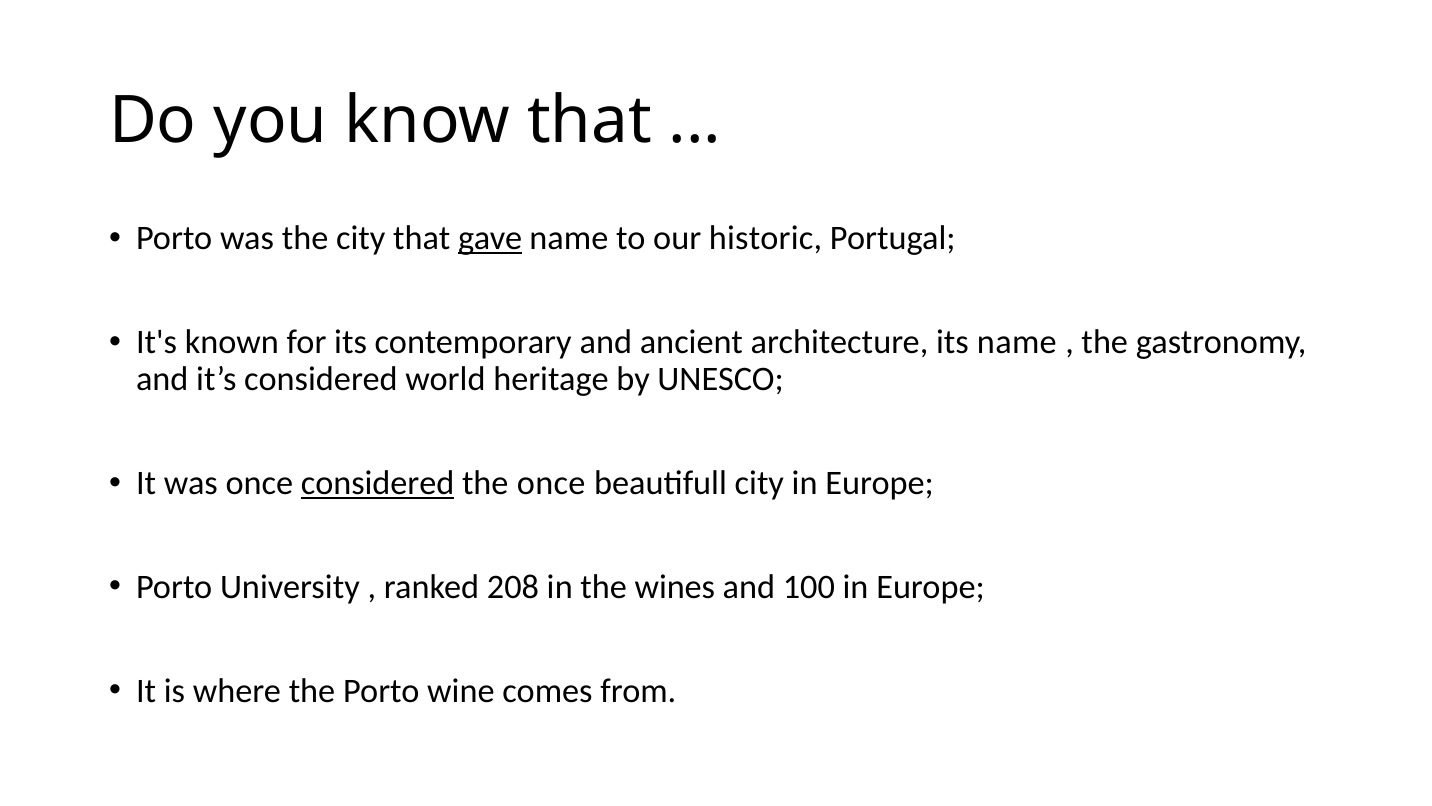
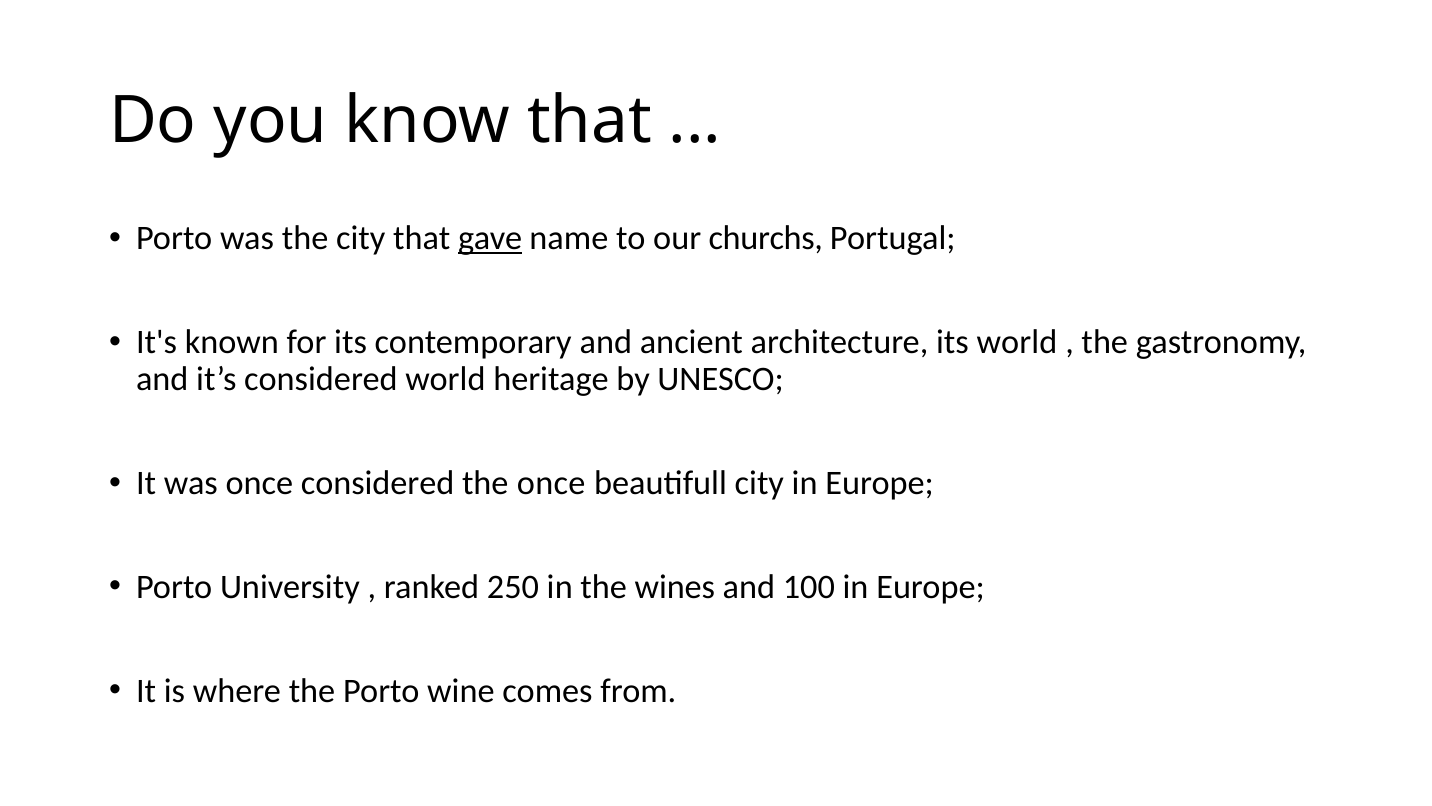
historic: historic -> churchs
its name: name -> world
considered at (378, 483) underline: present -> none
208: 208 -> 250
